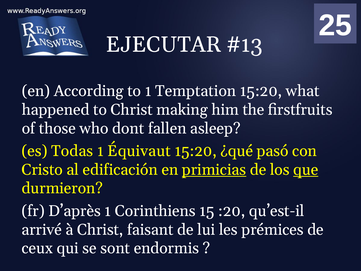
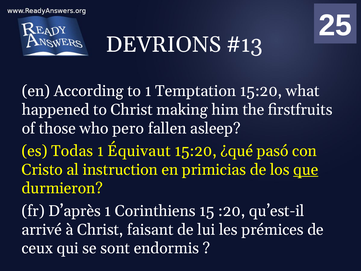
EJECUTAR: EJECUTAR -> DEVRIONS
dont: dont -> pero
edificación: edificación -> instruction
primicias underline: present -> none
